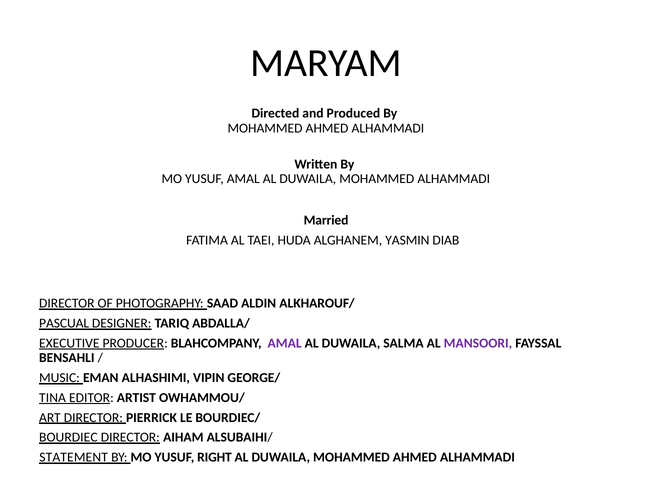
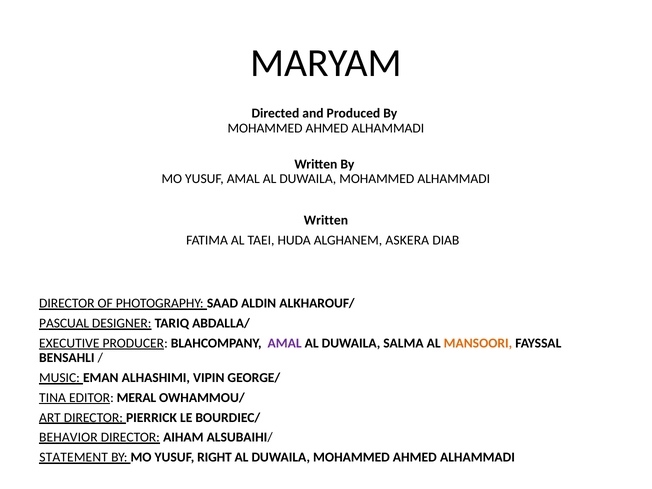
Married at (326, 220): Married -> Written
YASMIN: YASMIN -> ASKERA
MANSOORI colour: purple -> orange
ARTIST: ARTIST -> MERAL
BOURDIEC: BOURDIEC -> BEHAVIOR
